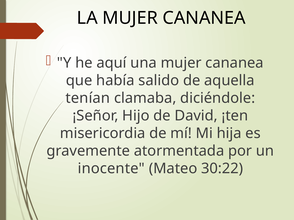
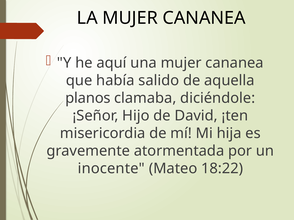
tenían: tenían -> planos
30:22: 30:22 -> 18:22
